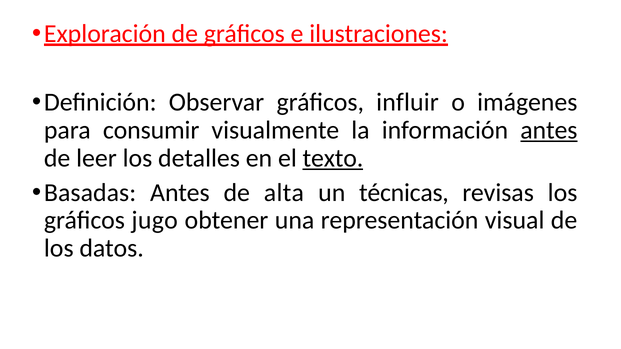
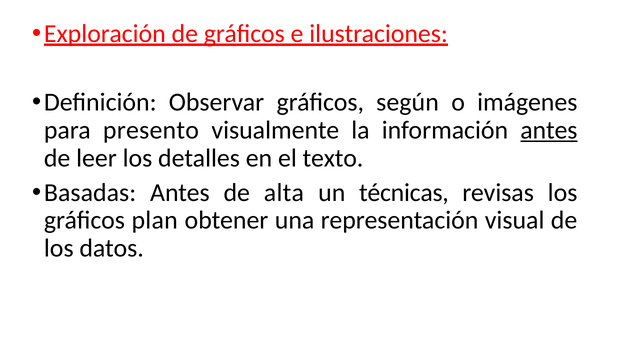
influir: influir -> según
consumir: consumir -> presento
texto underline: present -> none
jugo: jugo -> plan
